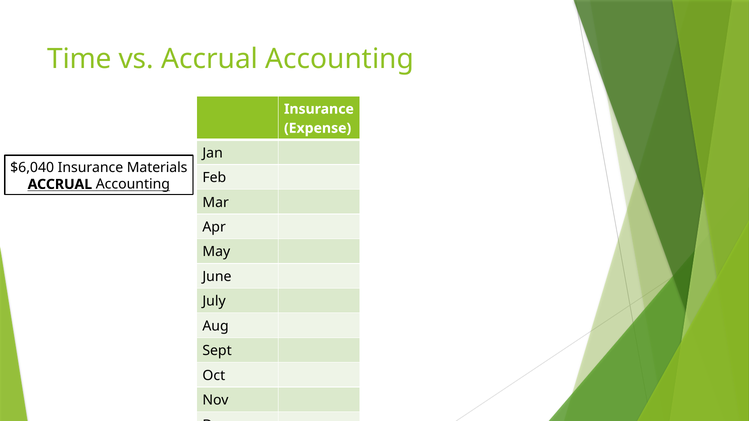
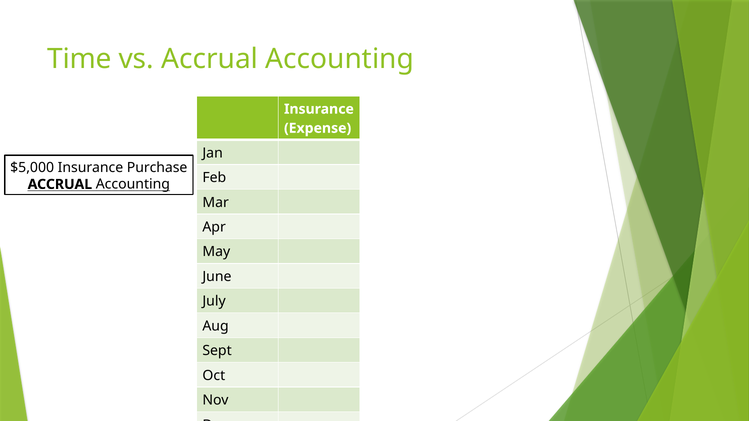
$6,040: $6,040 -> $5,000
Materials: Materials -> Purchase
